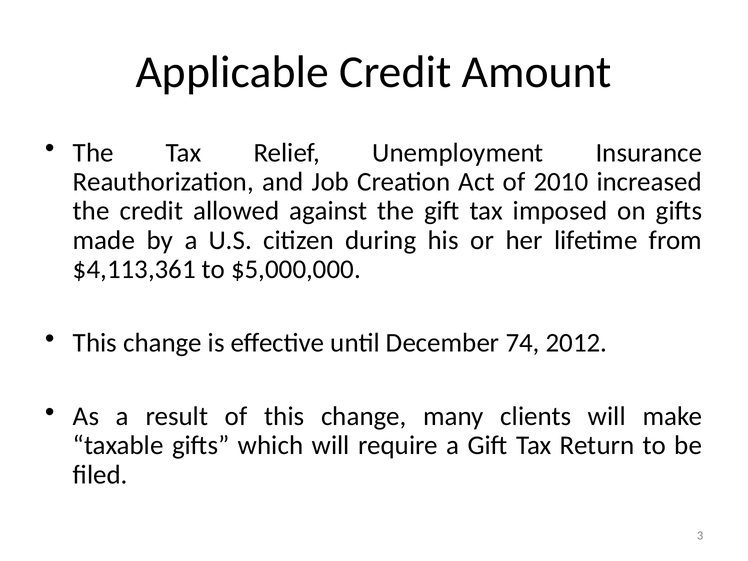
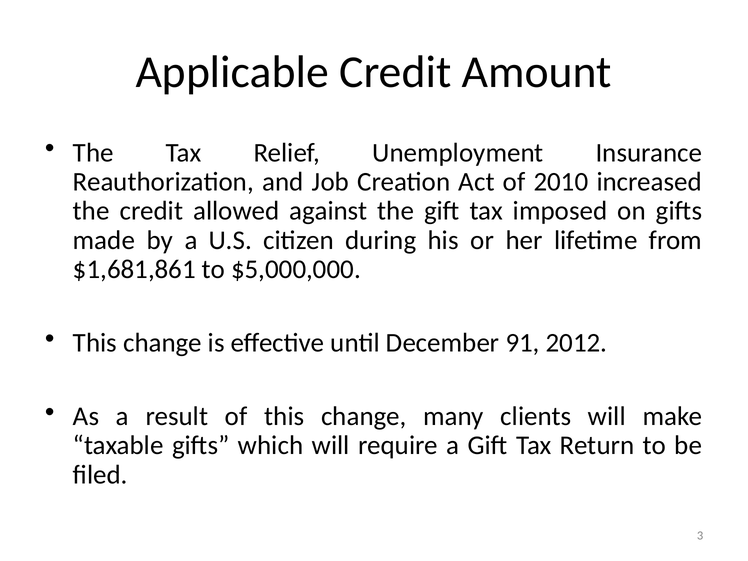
$4,113,361: $4,113,361 -> $1,681,861
74: 74 -> 91
